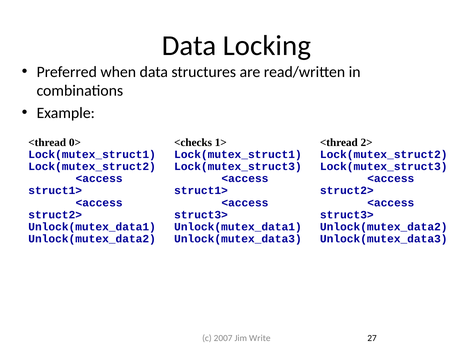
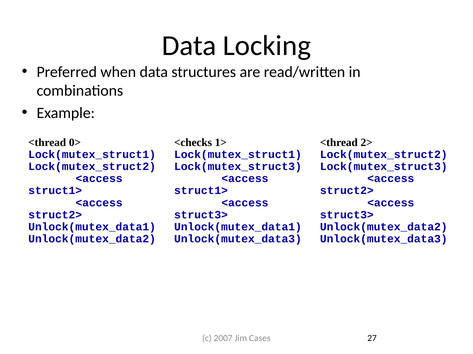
Write: Write -> Cases
